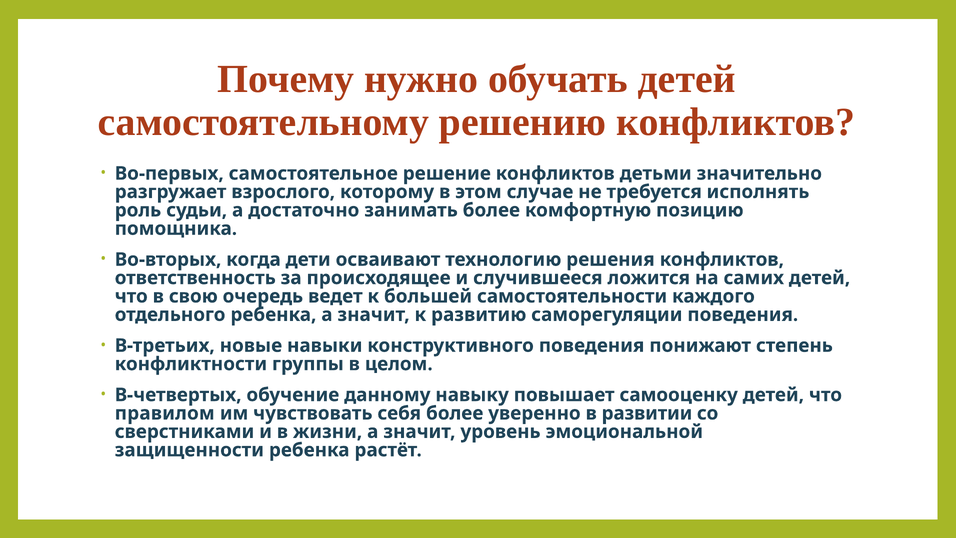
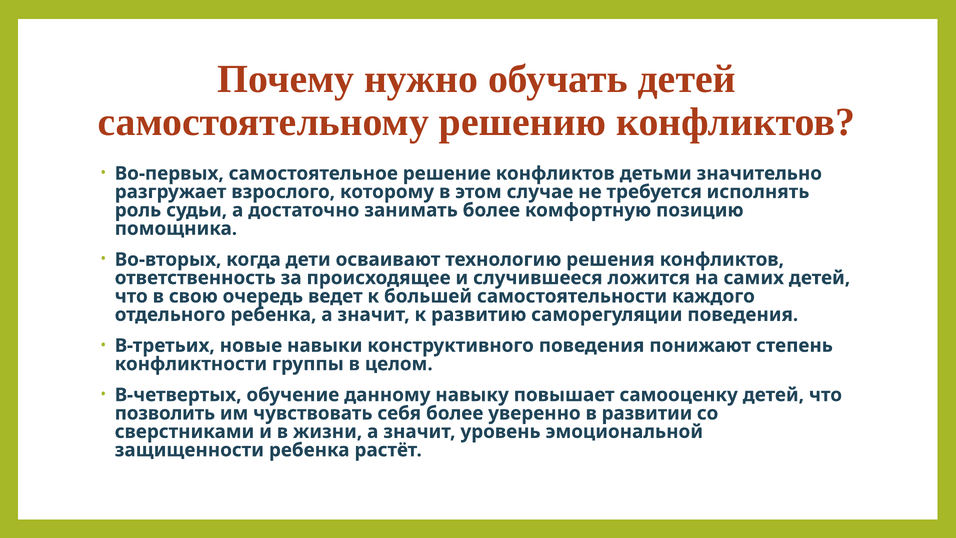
правилом: правилом -> позволить
